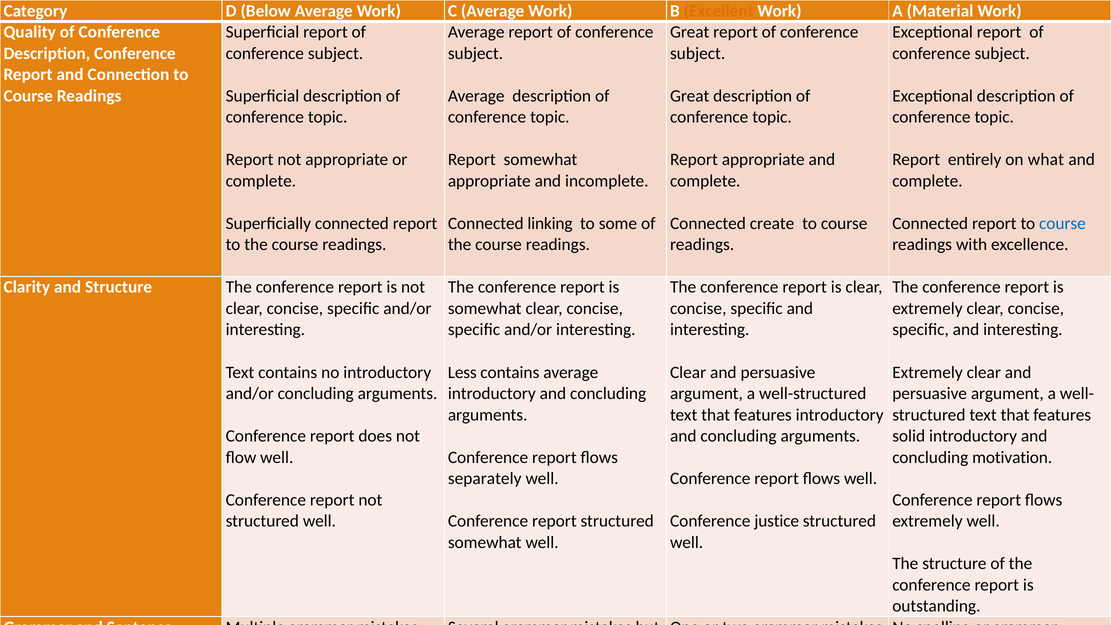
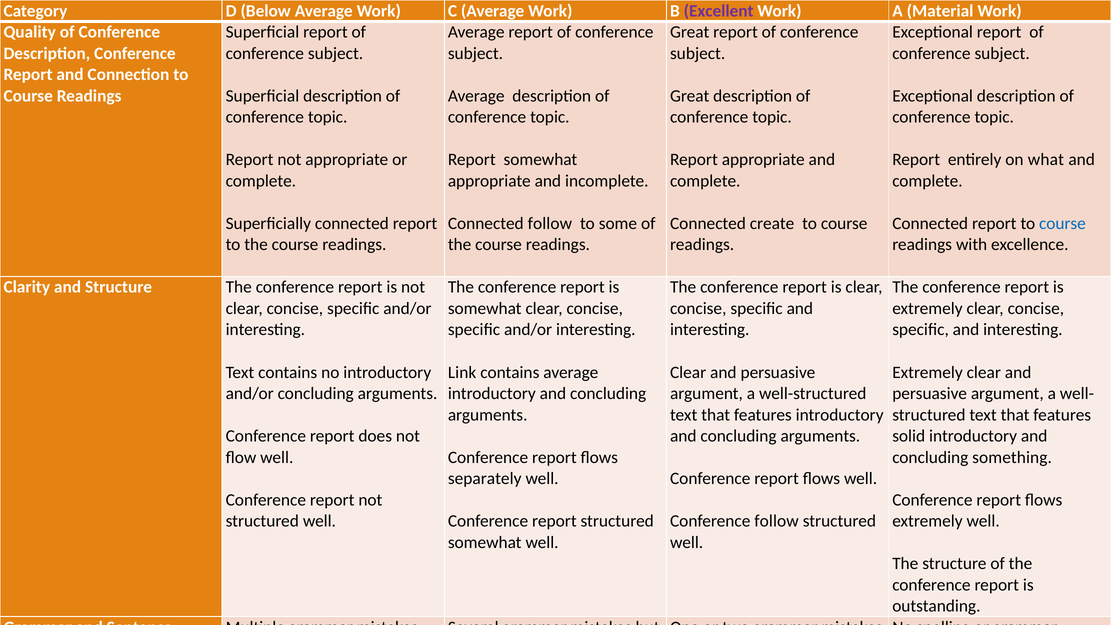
Excellent at (719, 11) colour: orange -> purple
Connected linking: linking -> follow
Less at (462, 372): Less -> Link
motivation: motivation -> something
Conference justice: justice -> follow
